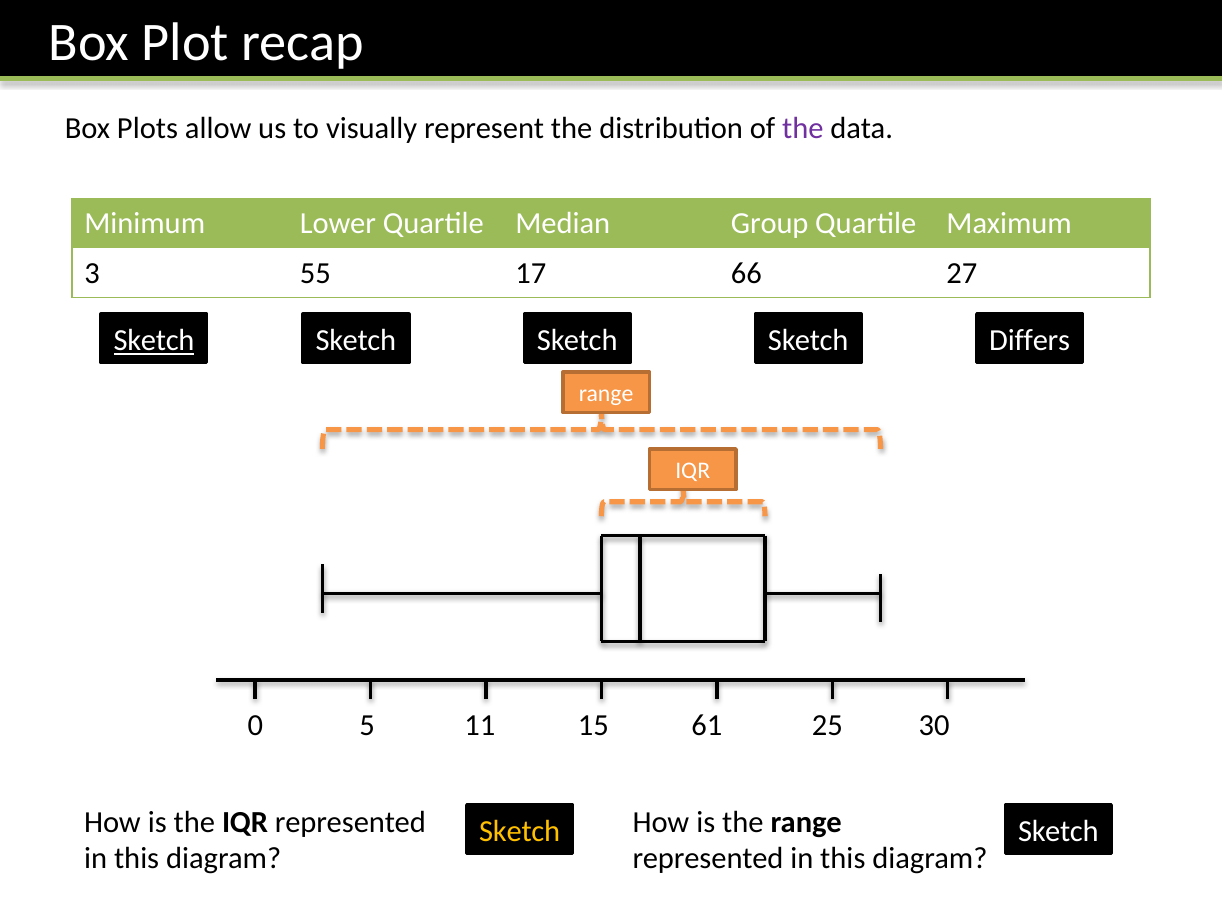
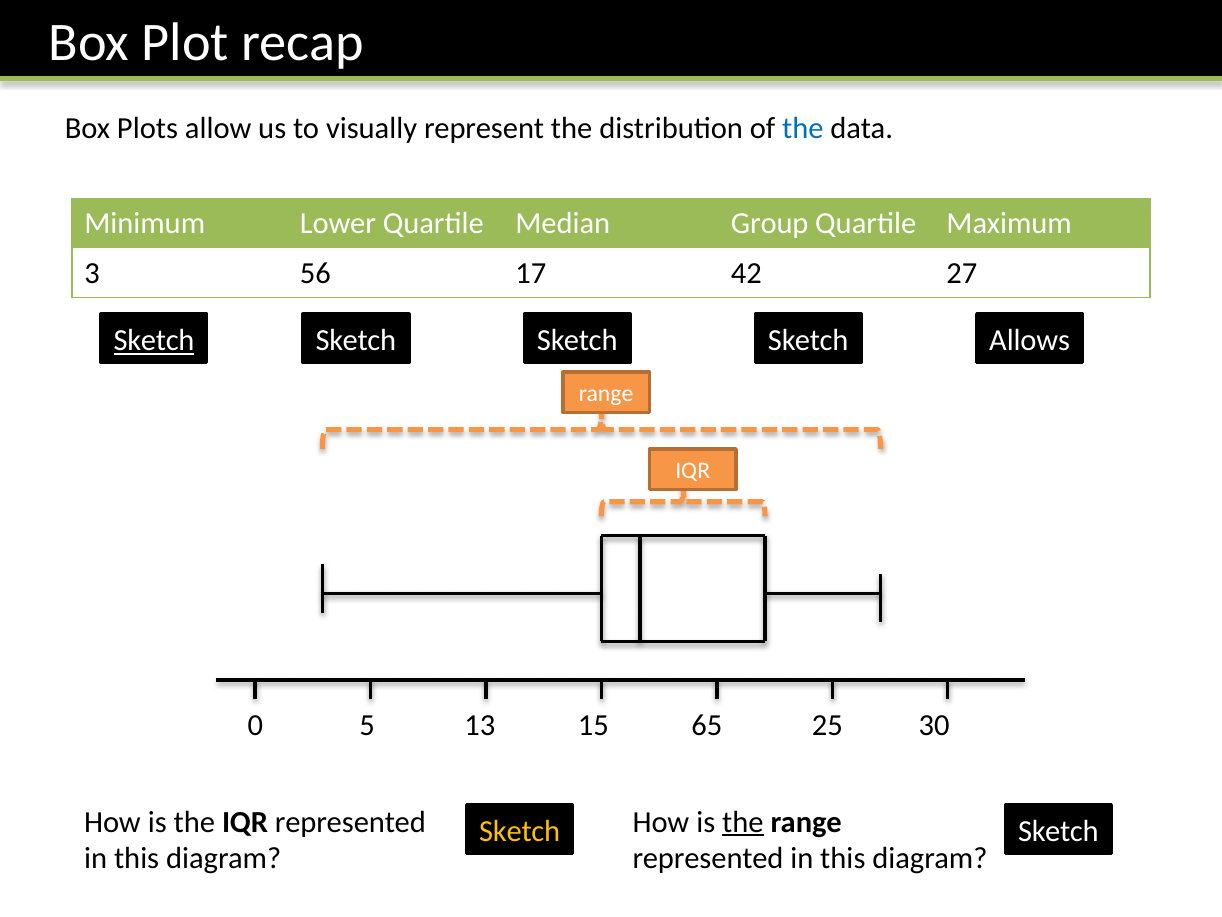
the at (803, 129) colour: purple -> blue
55: 55 -> 56
66: 66 -> 42
Differs: Differs -> Allows
11: 11 -> 13
61: 61 -> 65
the at (743, 822) underline: none -> present
